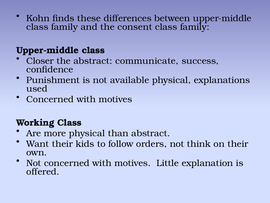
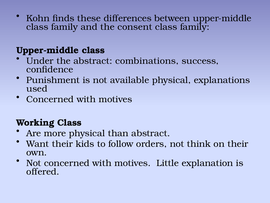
Closer: Closer -> Under
communicate: communicate -> combinations
